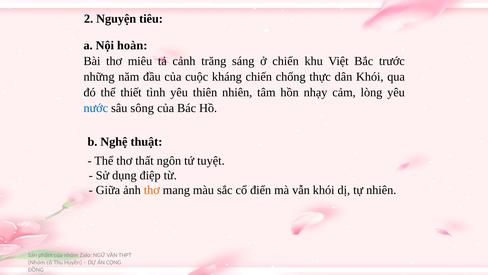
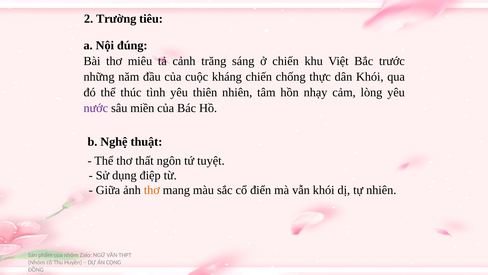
Nguyện: Nguyện -> Trường
hoàn: hoàn -> đúng
thiết: thiết -> thúc
nước colour: blue -> purple
sông: sông -> miền
